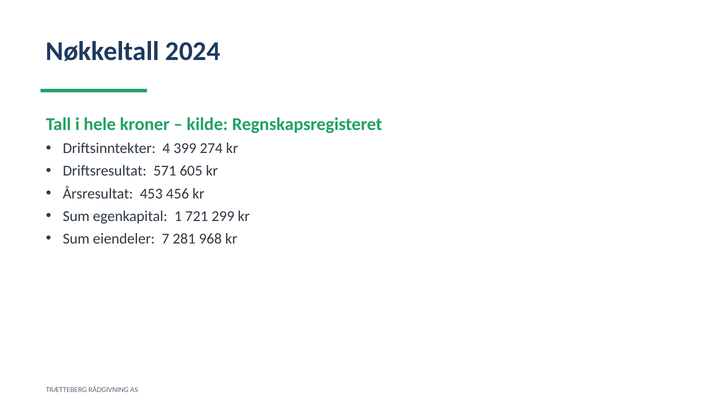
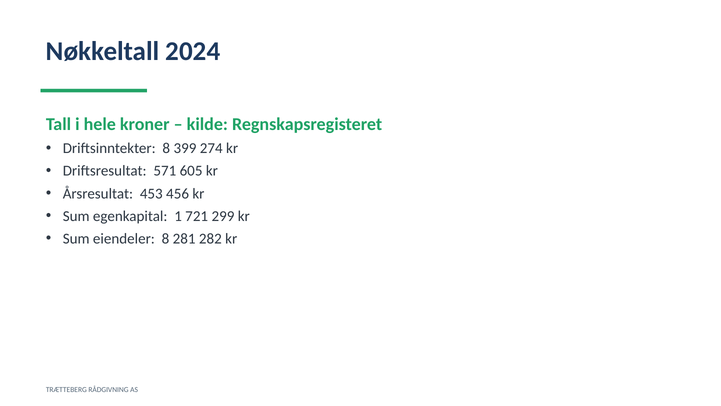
Driftsinntekter 4: 4 -> 8
eiendeler 7: 7 -> 8
968: 968 -> 282
